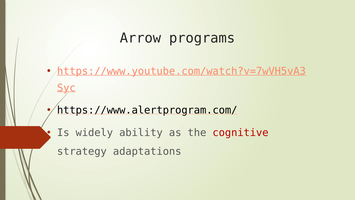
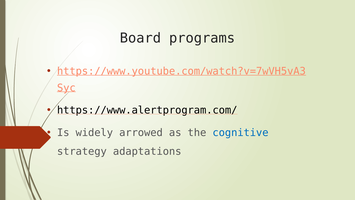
Arrow: Arrow -> Board
ability: ability -> arrowed
cognitive colour: red -> blue
